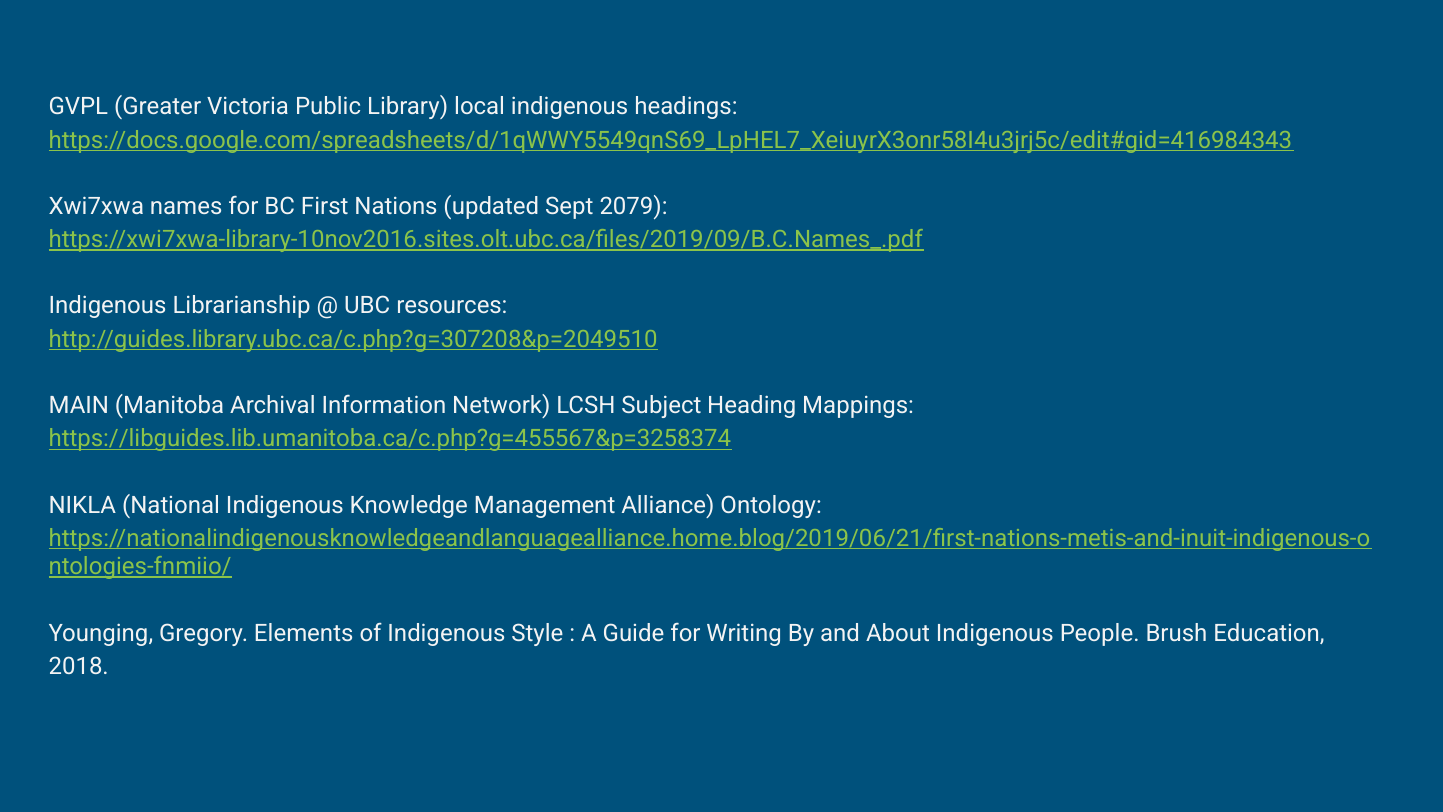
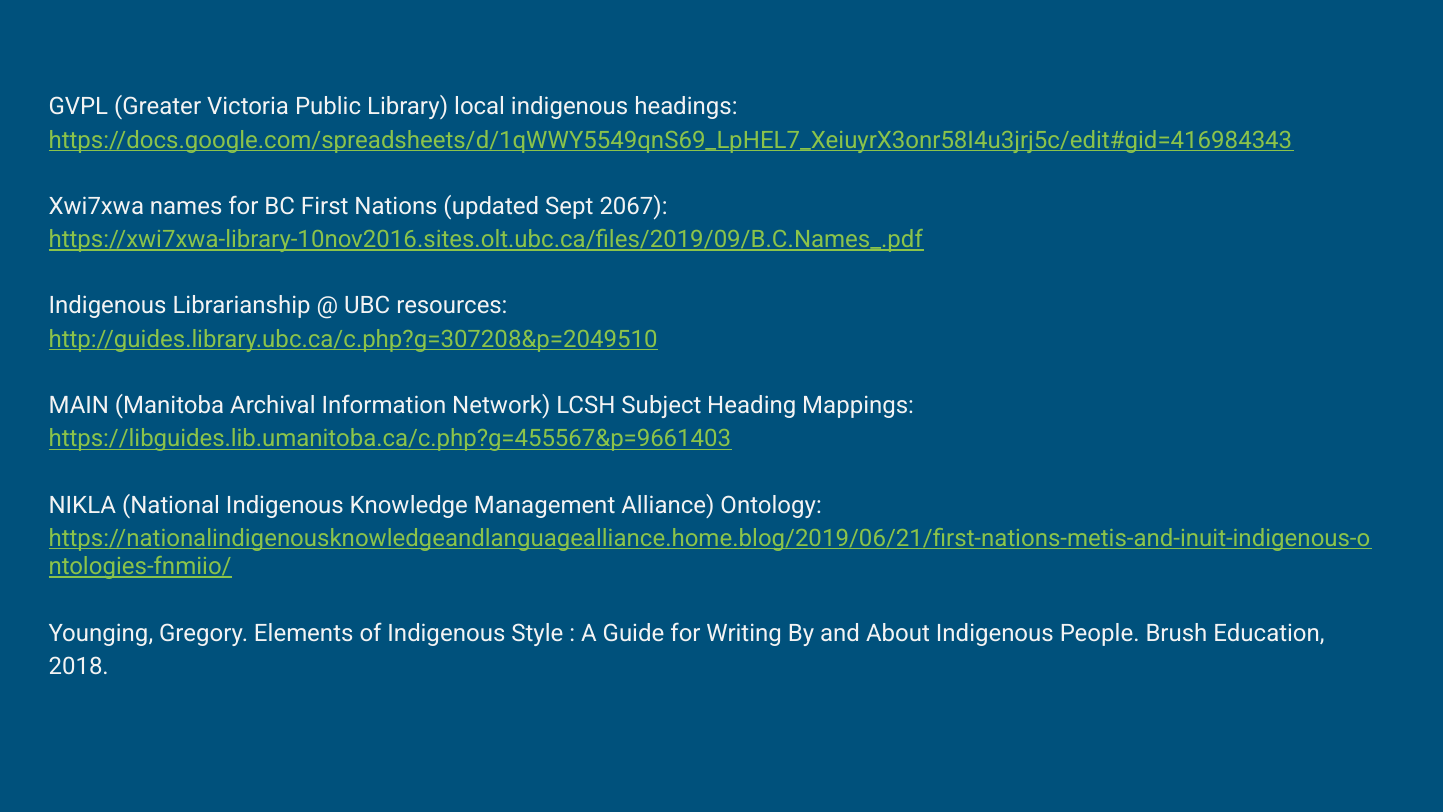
2079: 2079 -> 2067
https://libguides.lib.umanitoba.ca/c.php?g=455567&p=3258374: https://libguides.lib.umanitoba.ca/c.php?g=455567&p=3258374 -> https://libguides.lib.umanitoba.ca/c.php?g=455567&p=9661403
